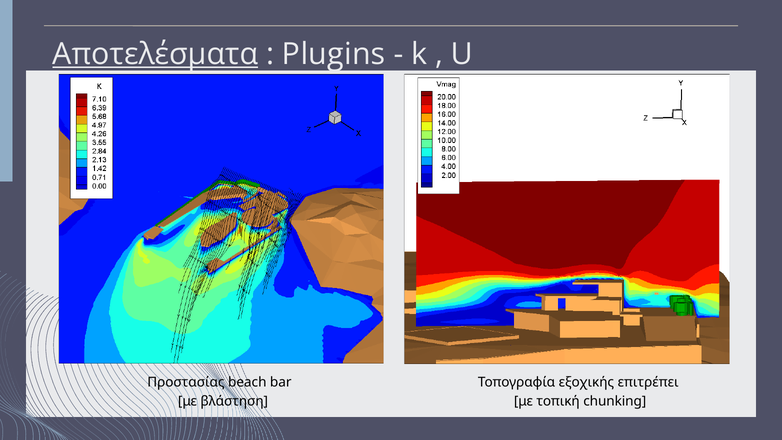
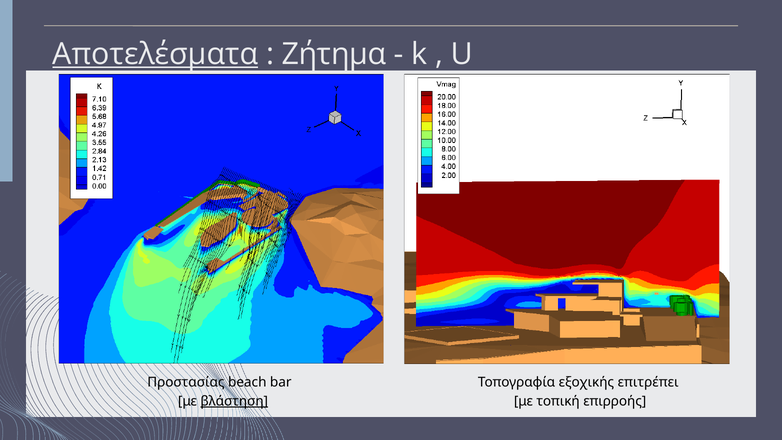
Plugins: Plugins -> Ζήτημα
βλάστηση underline: none -> present
chunking: chunking -> επιρροής
